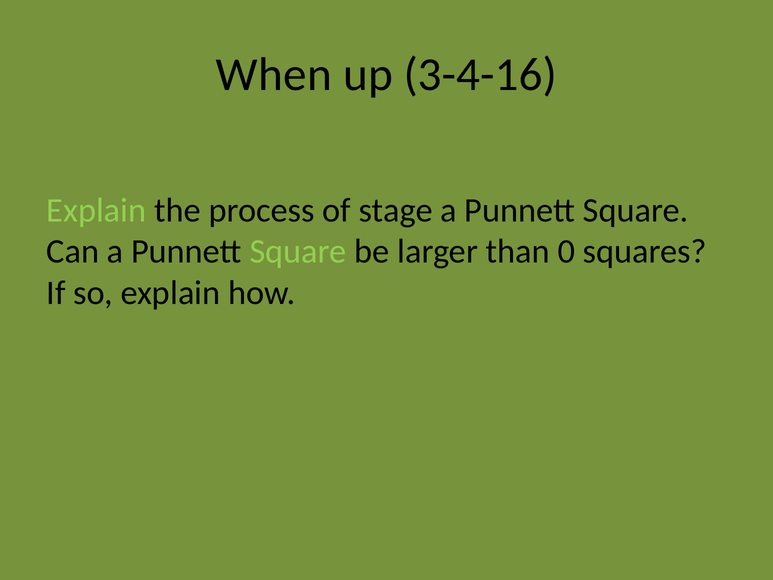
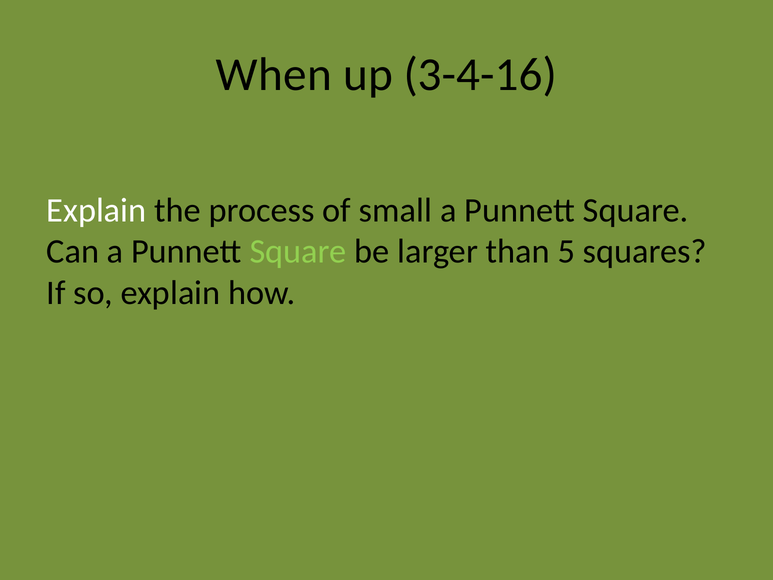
Explain at (96, 210) colour: light green -> white
stage: stage -> small
0: 0 -> 5
